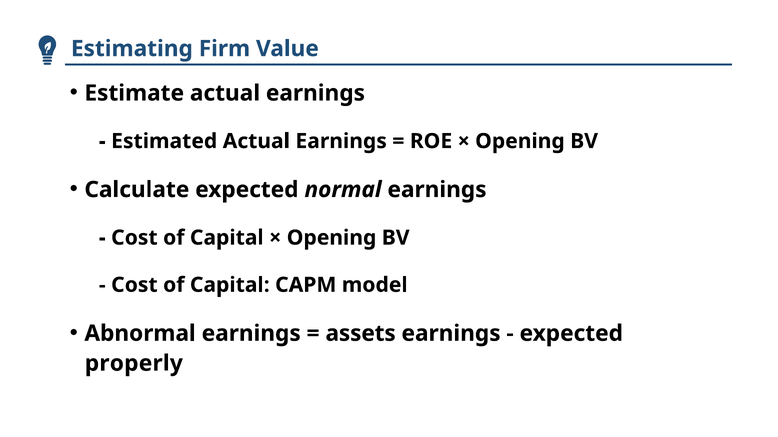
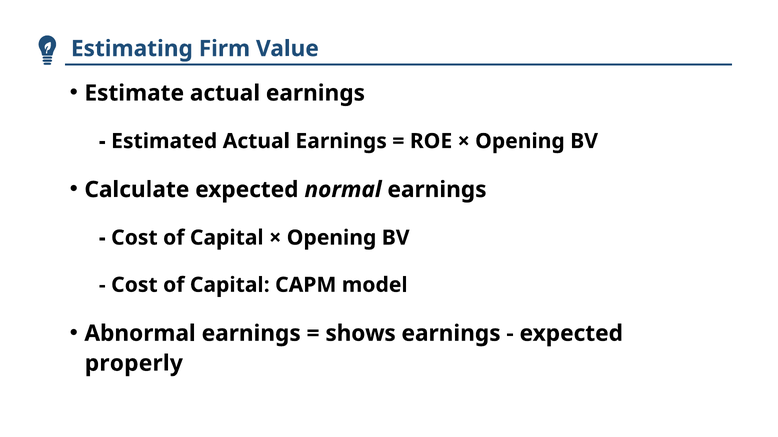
assets: assets -> shows
